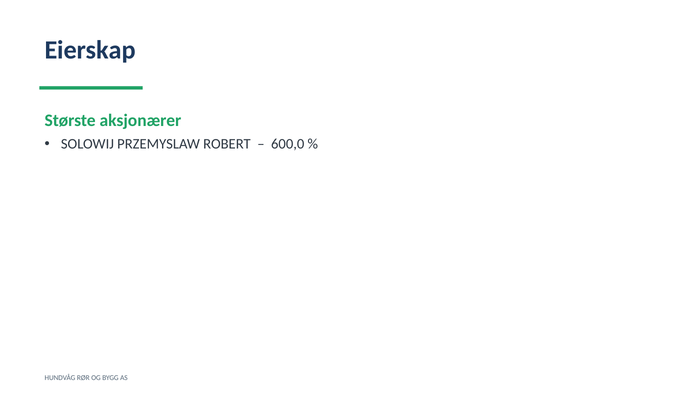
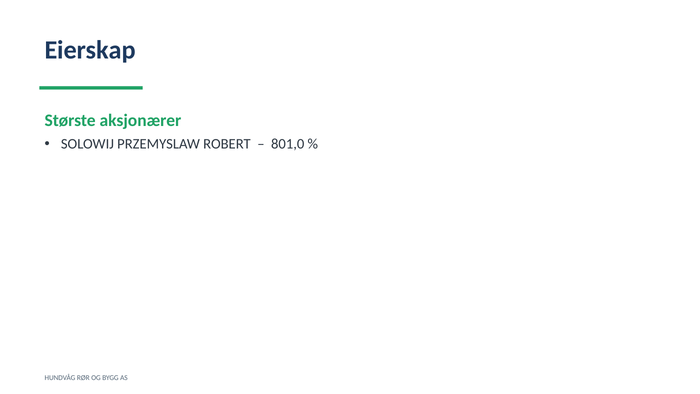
600,0: 600,0 -> 801,0
